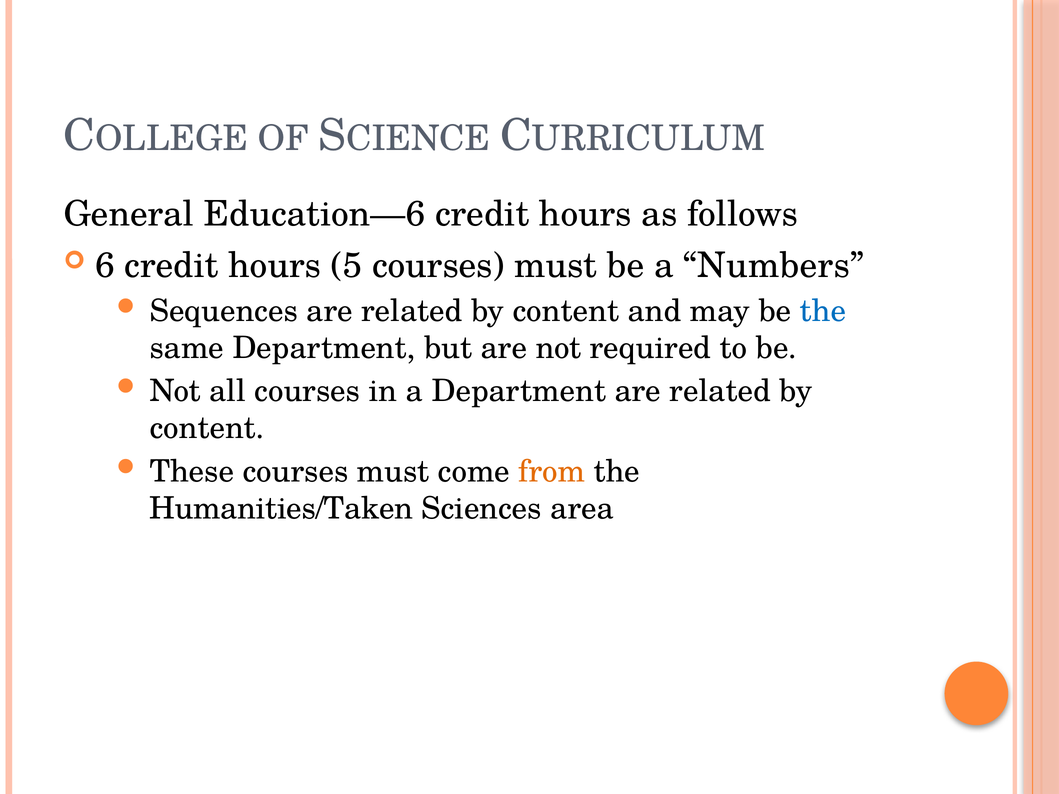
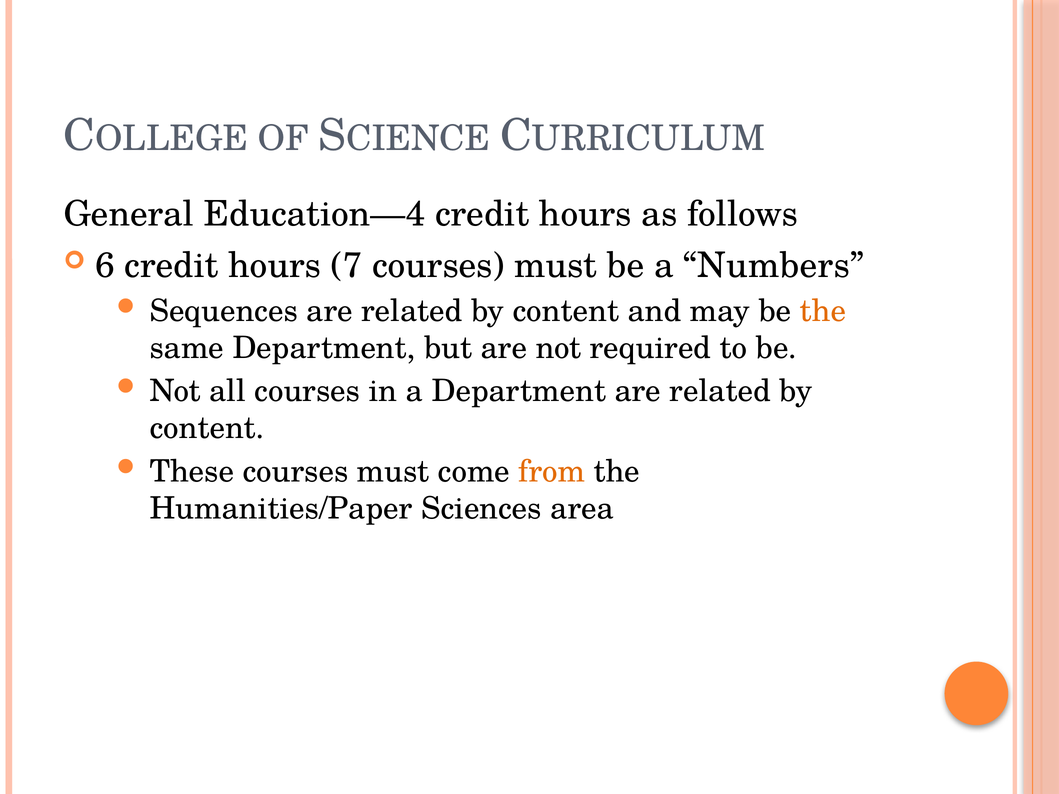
Education—6: Education—6 -> Education—4
5: 5 -> 7
the at (823, 311) colour: blue -> orange
Humanities/Taken: Humanities/Taken -> Humanities/Paper
